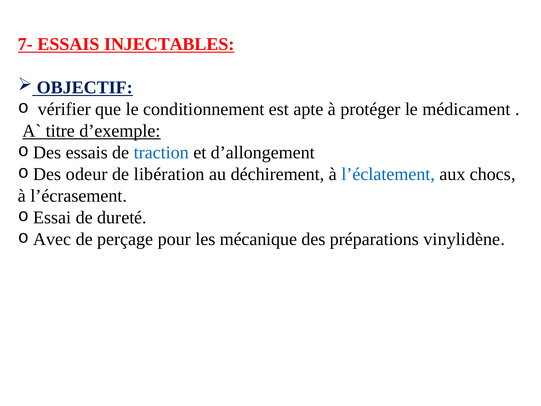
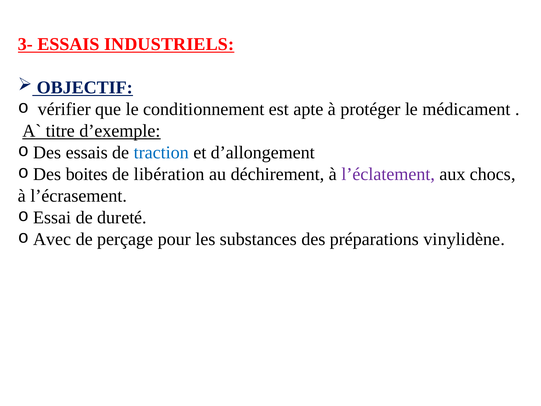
7-: 7- -> 3-
INJECTABLES: INJECTABLES -> INDUSTRIELS
odeur: odeur -> boites
l’éclatement colour: blue -> purple
mécanique: mécanique -> substances
